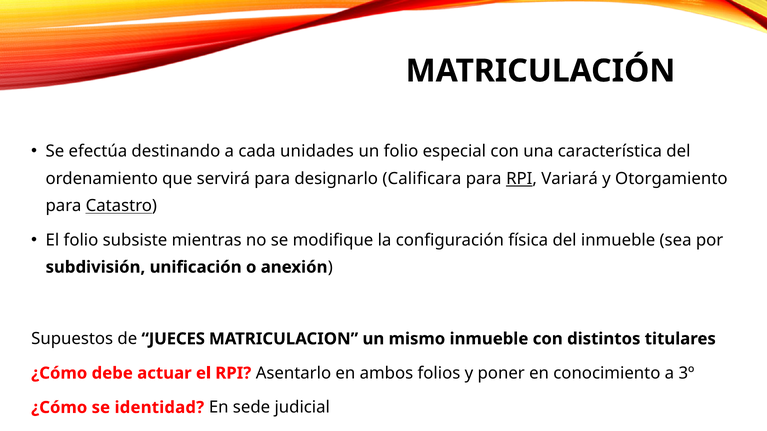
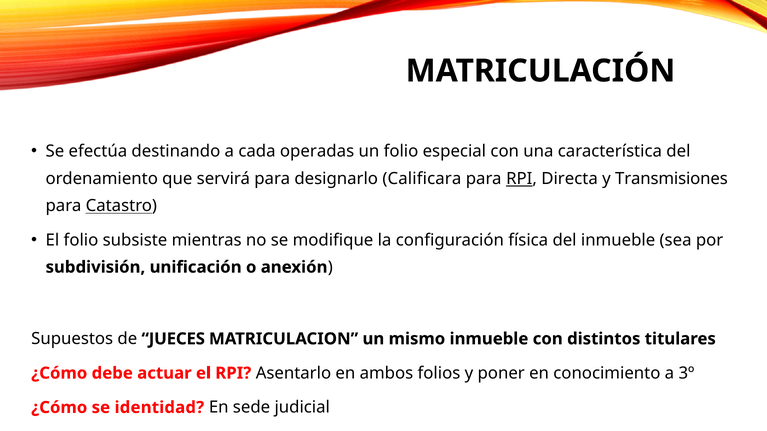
unidades: unidades -> operadas
Variará: Variará -> Directa
Otorgamiento: Otorgamiento -> Transmisiones
